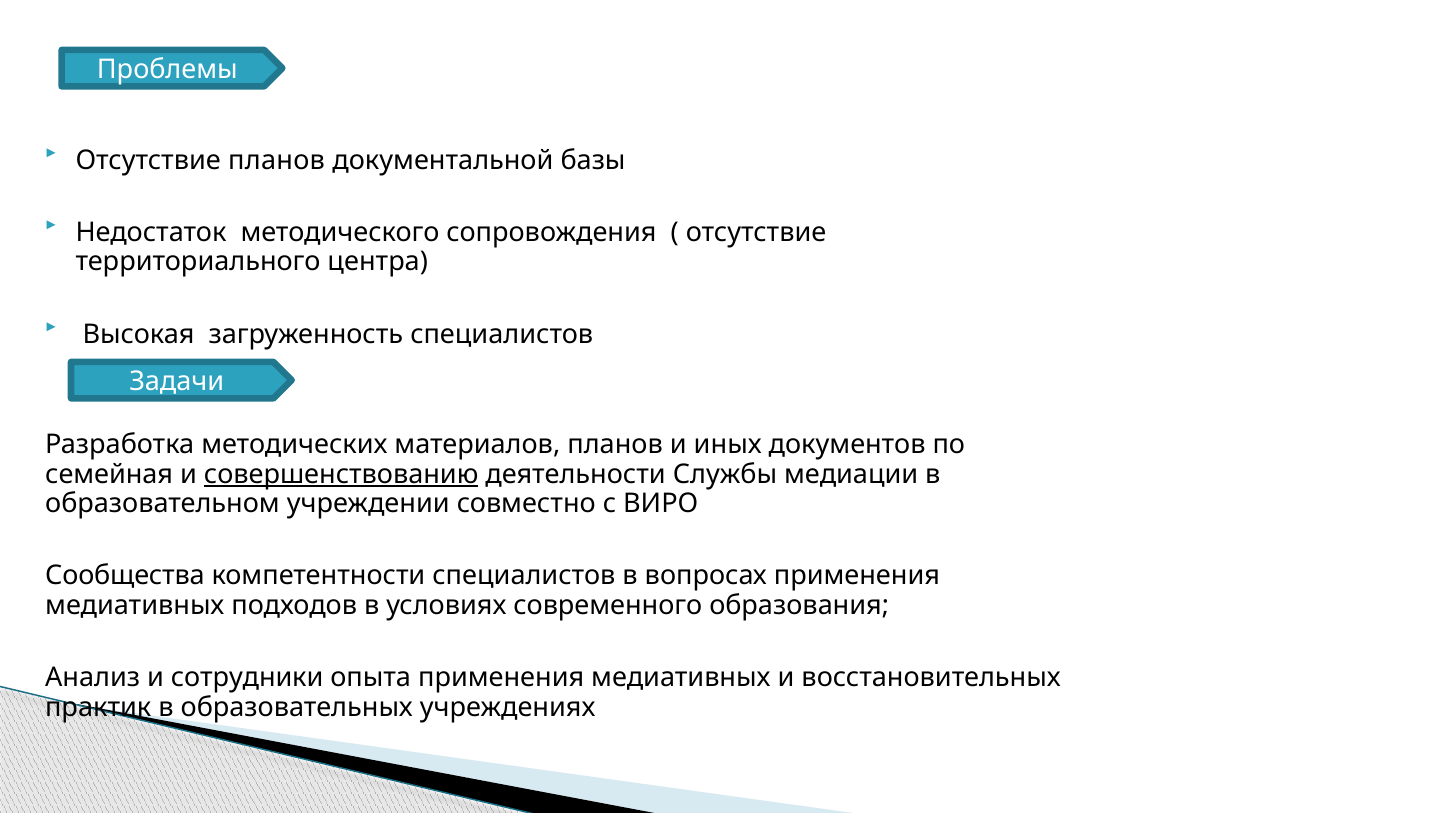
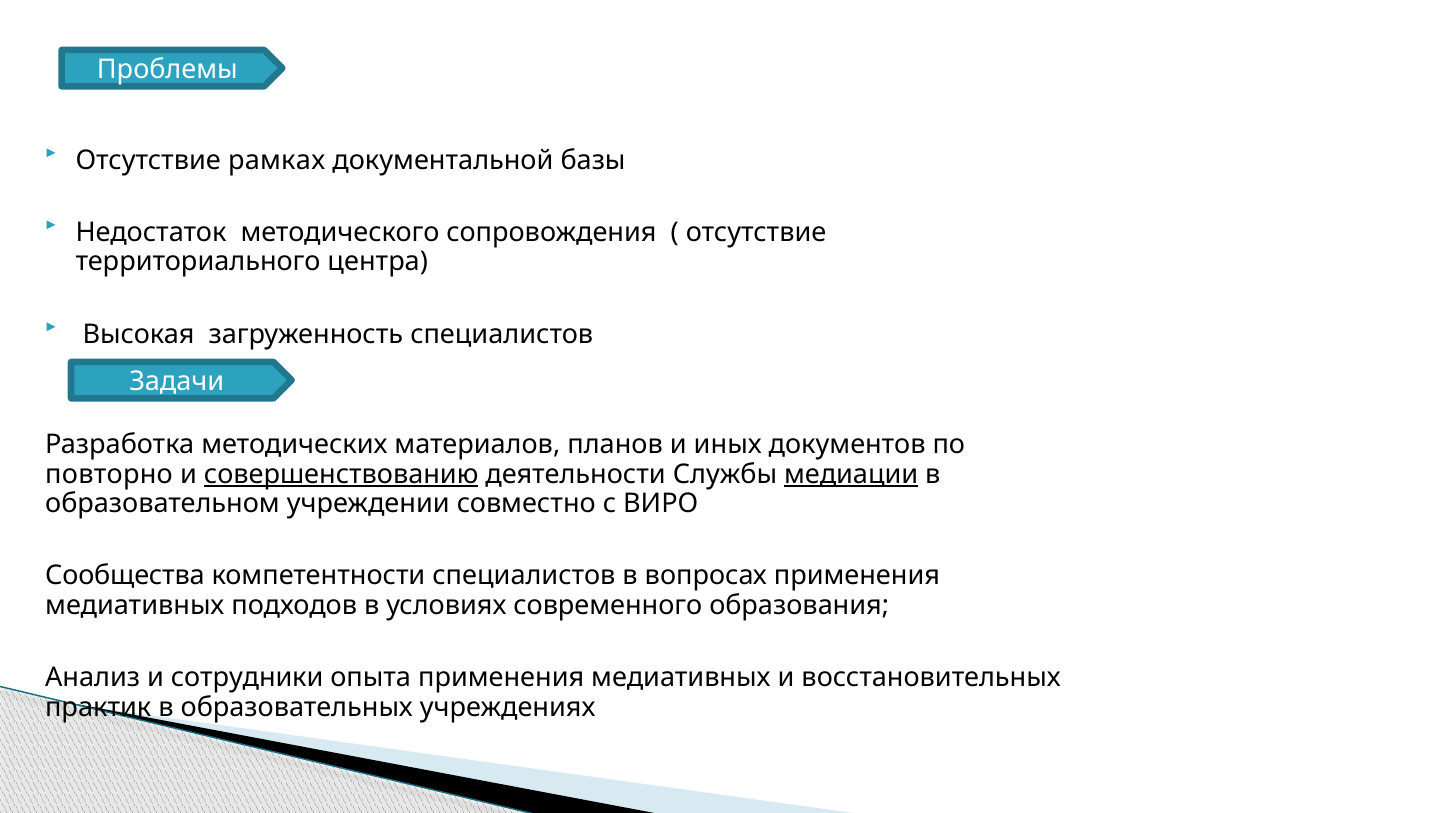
Отсутствие планов: планов -> рамках
семейная: семейная -> повторно
медиации underline: none -> present
